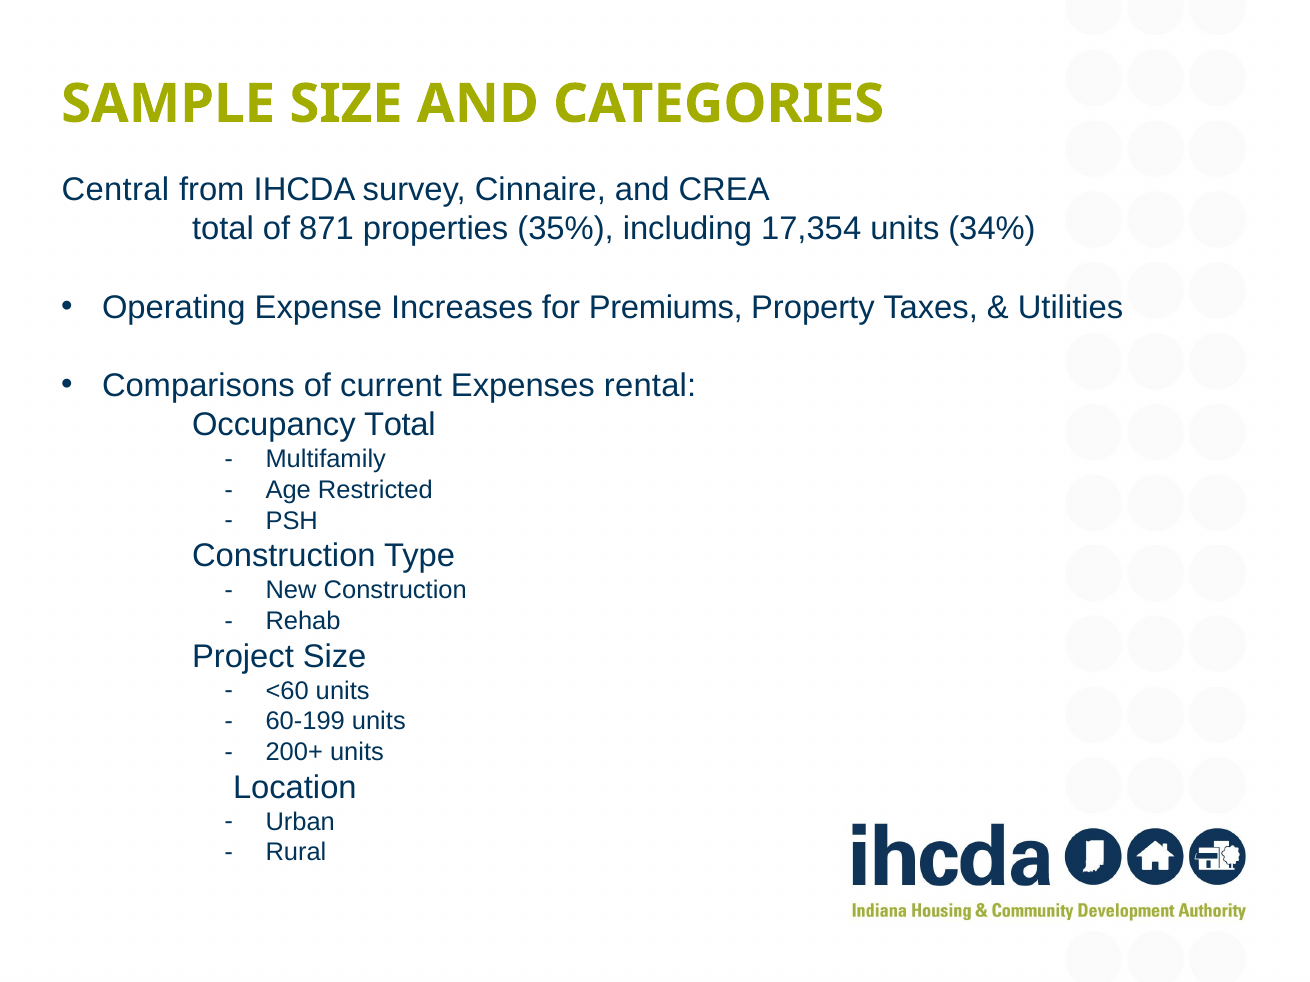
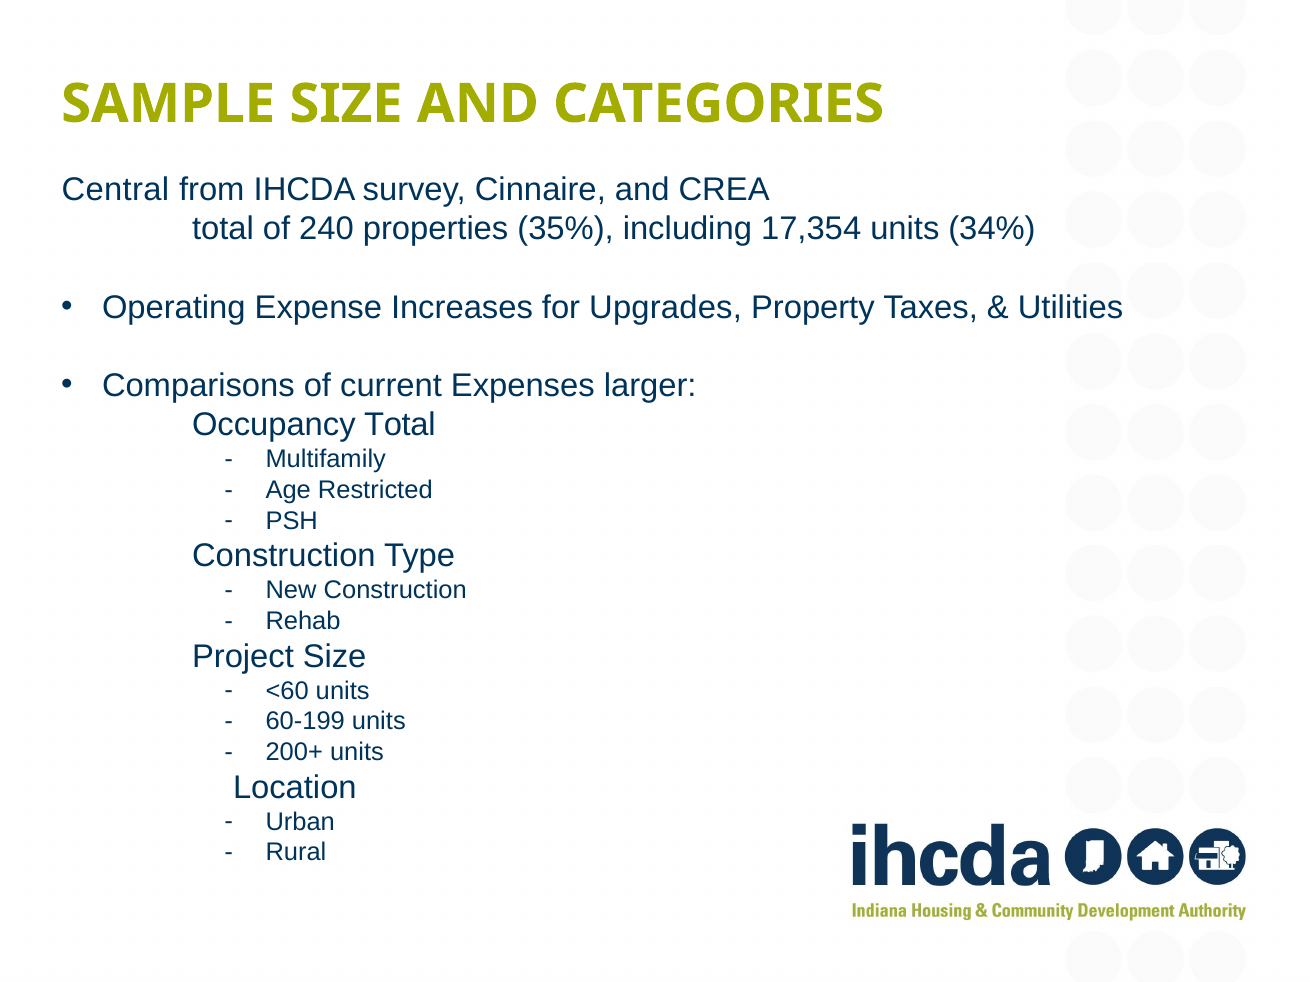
871: 871 -> 240
Premiums: Premiums -> Upgrades
rental: rental -> larger
